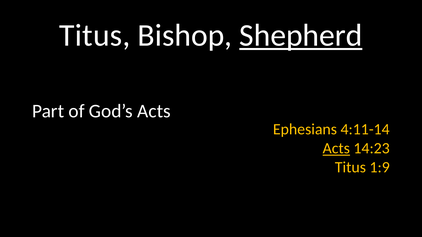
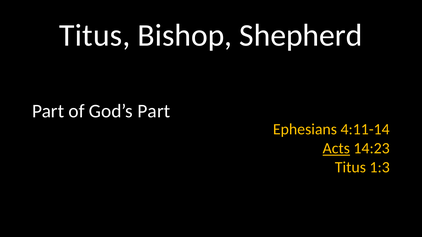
Shepherd underline: present -> none
God’s Acts: Acts -> Part
1:9: 1:9 -> 1:3
